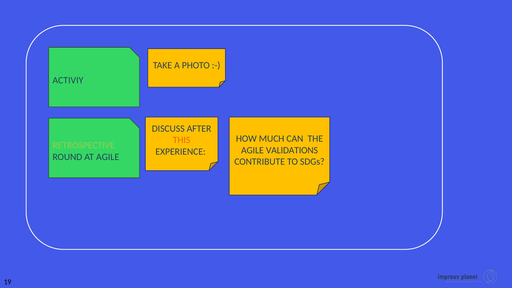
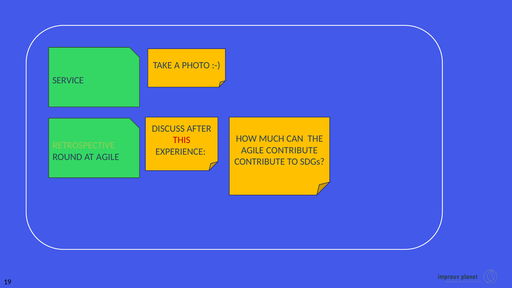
ACTIVIY: ACTIVIY -> SERVICE
THIS colour: orange -> red
AGILE VALIDATIONS: VALIDATIONS -> CONTRIBUTE
